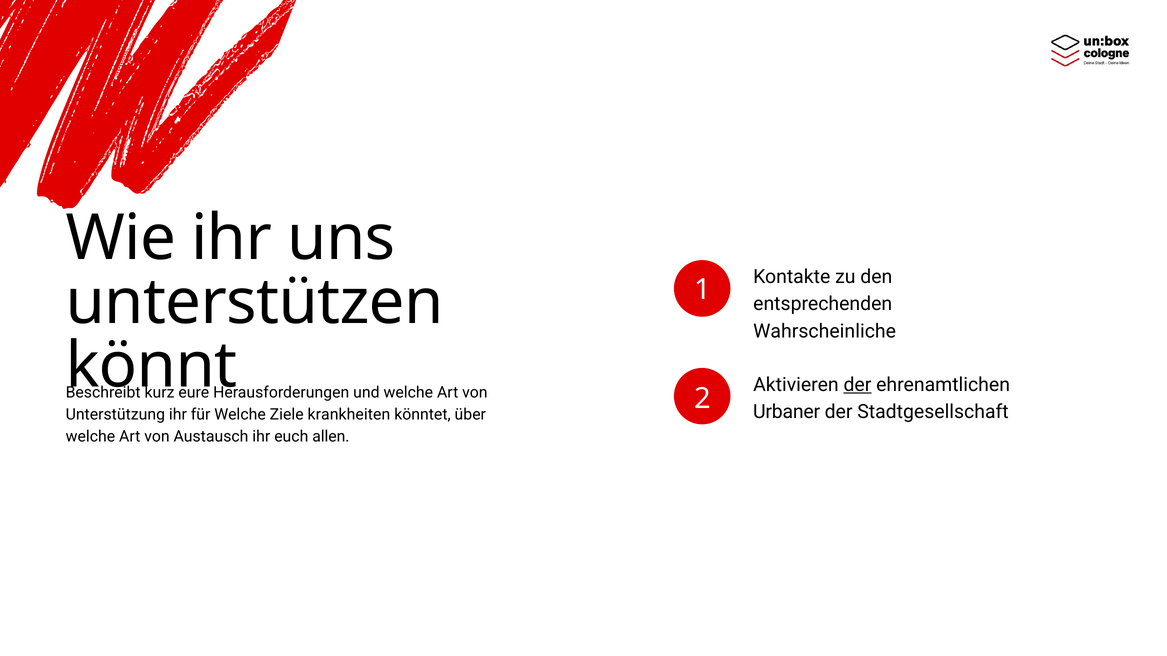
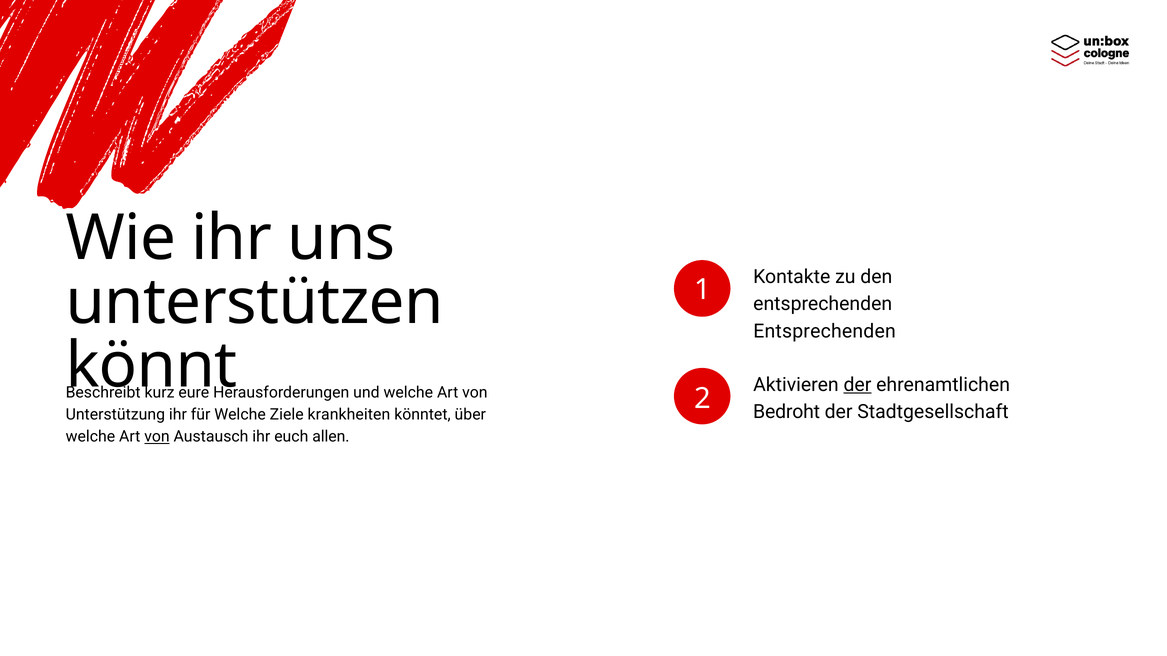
Wahrscheinliche at (825, 331): Wahrscheinliche -> Entsprechenden
Urbaner: Urbaner -> Bedroht
von at (157, 437) underline: none -> present
